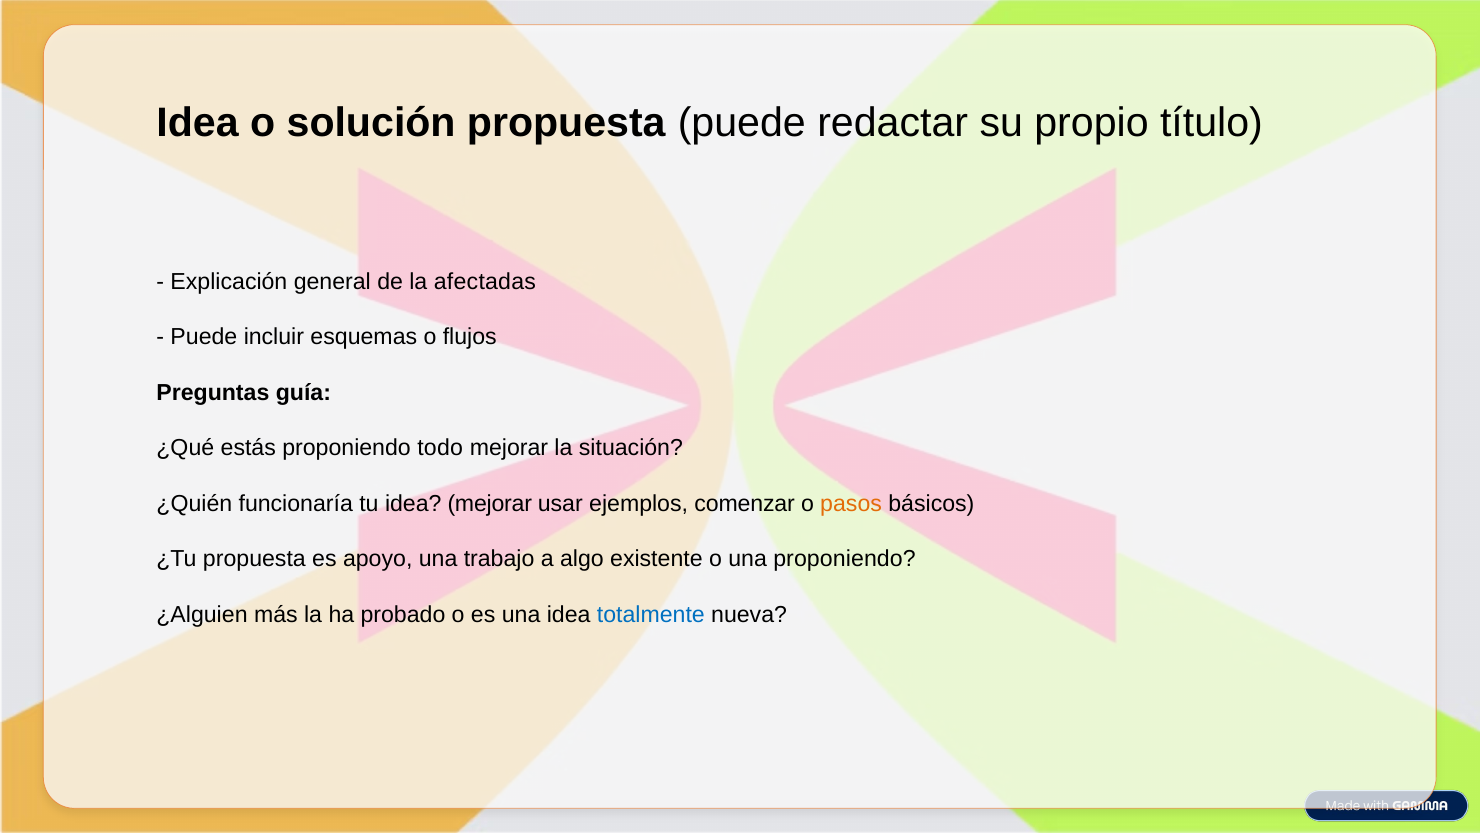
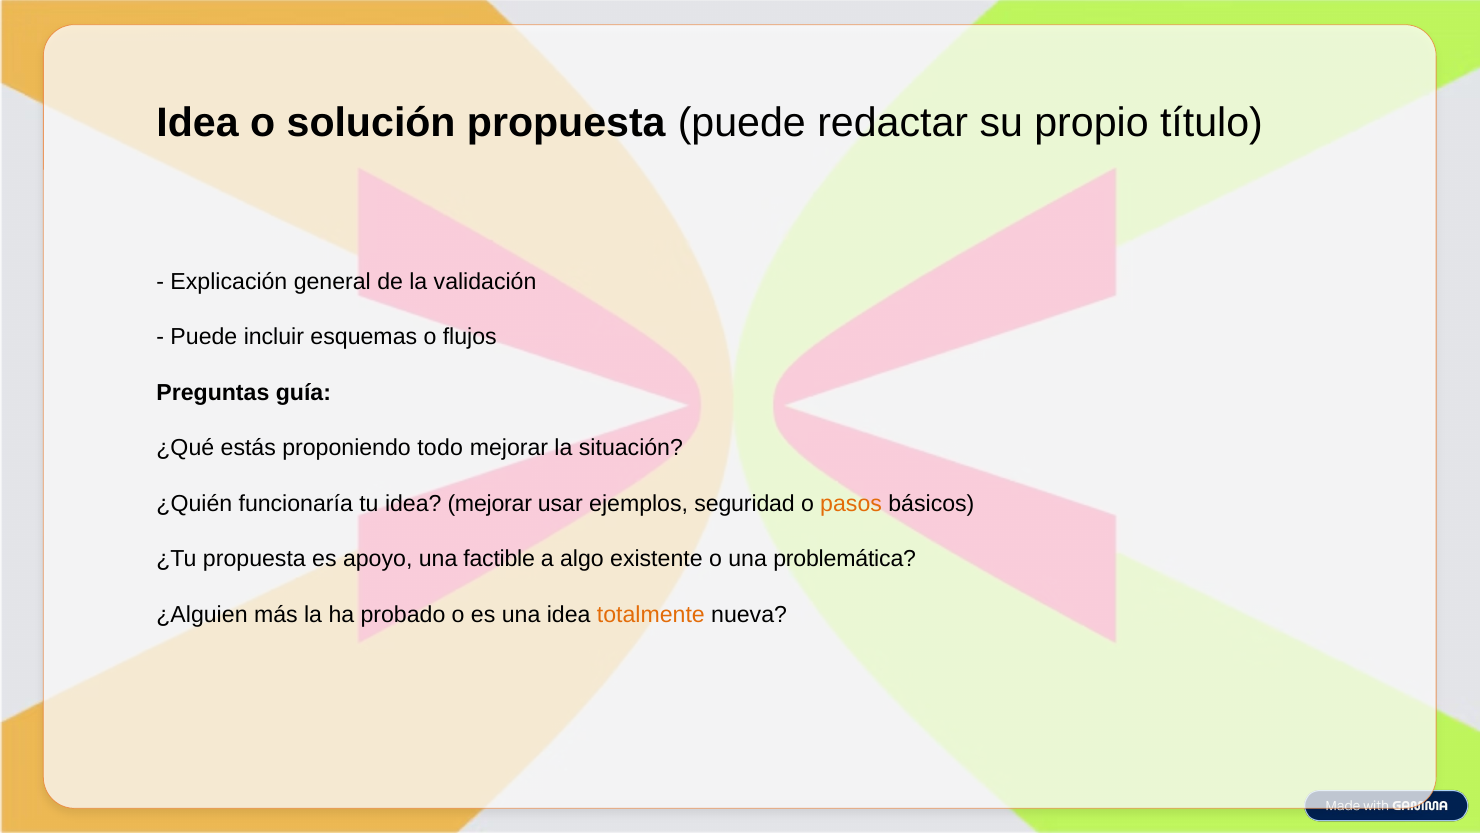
afectadas: afectadas -> validación
comenzar: comenzar -> seguridad
trabajo: trabajo -> factible
una proponiendo: proponiendo -> problemática
totalmente colour: blue -> orange
